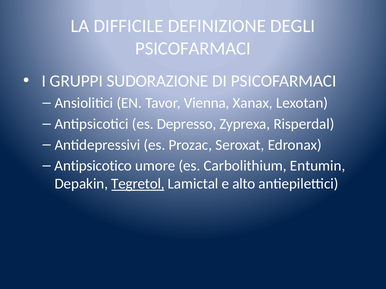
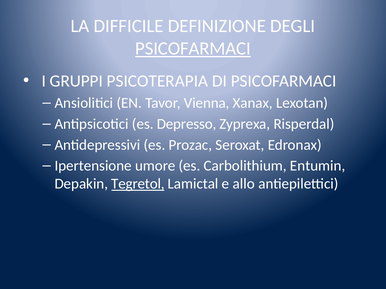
PSICOFARMACI at (193, 49) underline: none -> present
SUDORAZIONE: SUDORAZIONE -> PSICOTERAPIA
Antipsicotico: Antipsicotico -> Ipertensione
alto: alto -> allo
